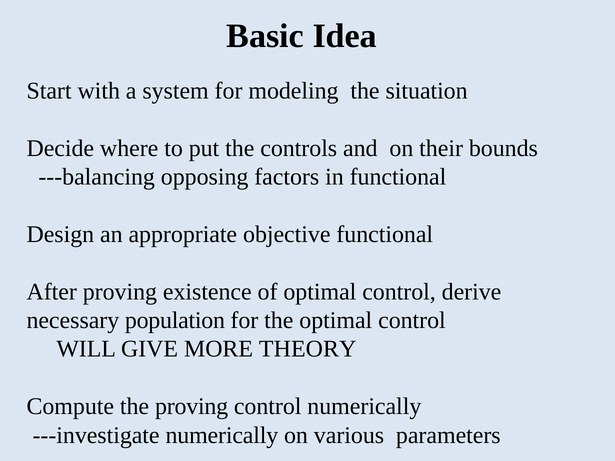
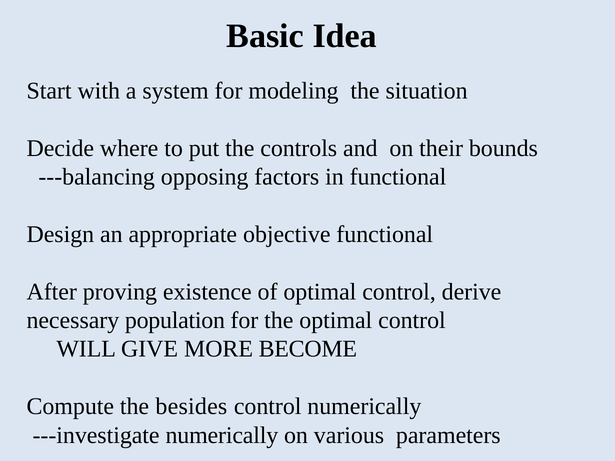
THEORY: THEORY -> BECOME
the proving: proving -> besides
